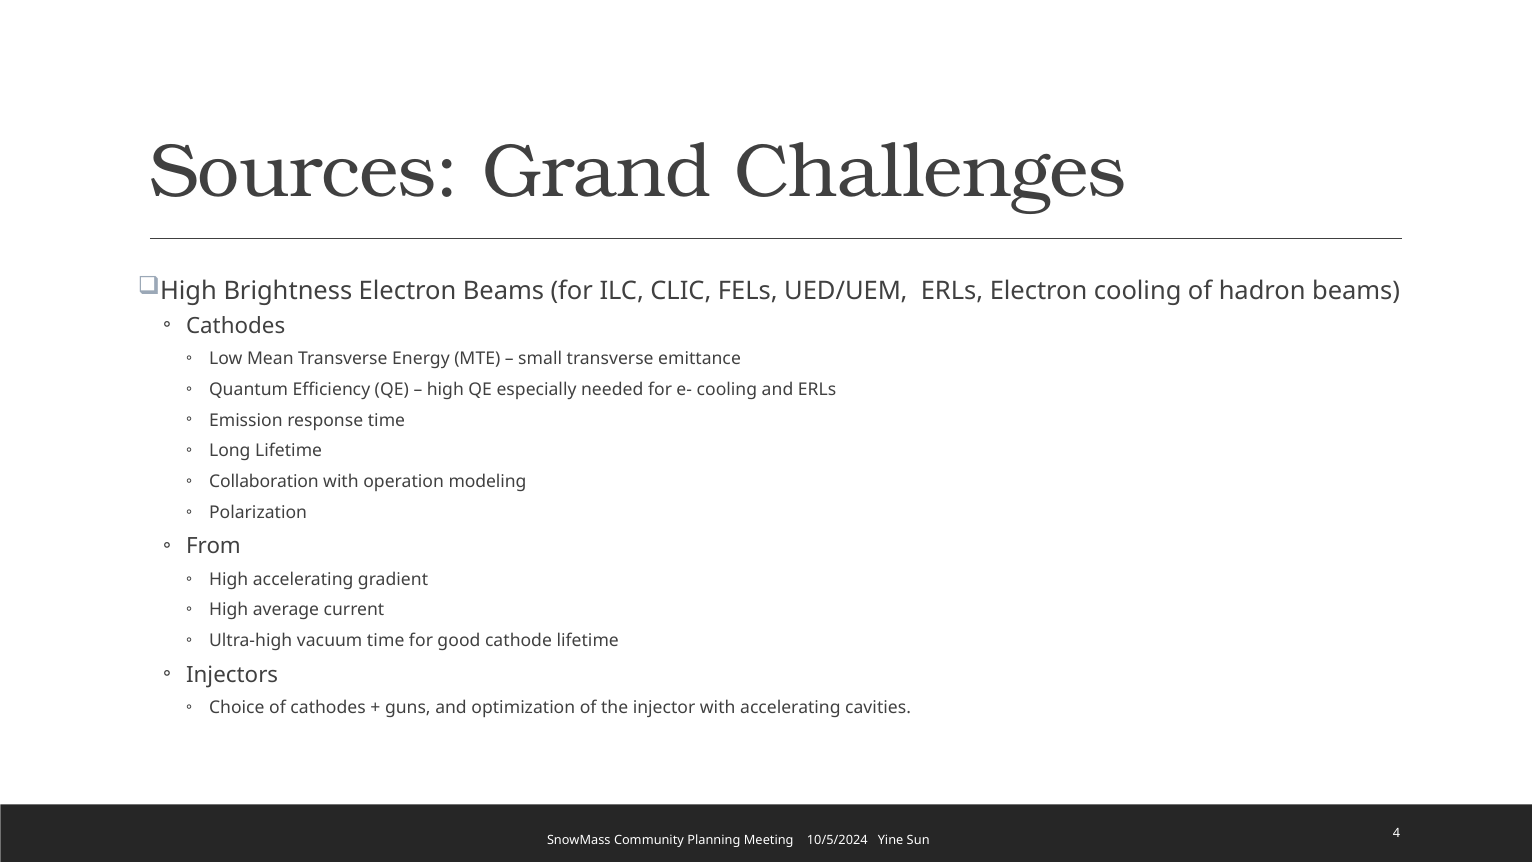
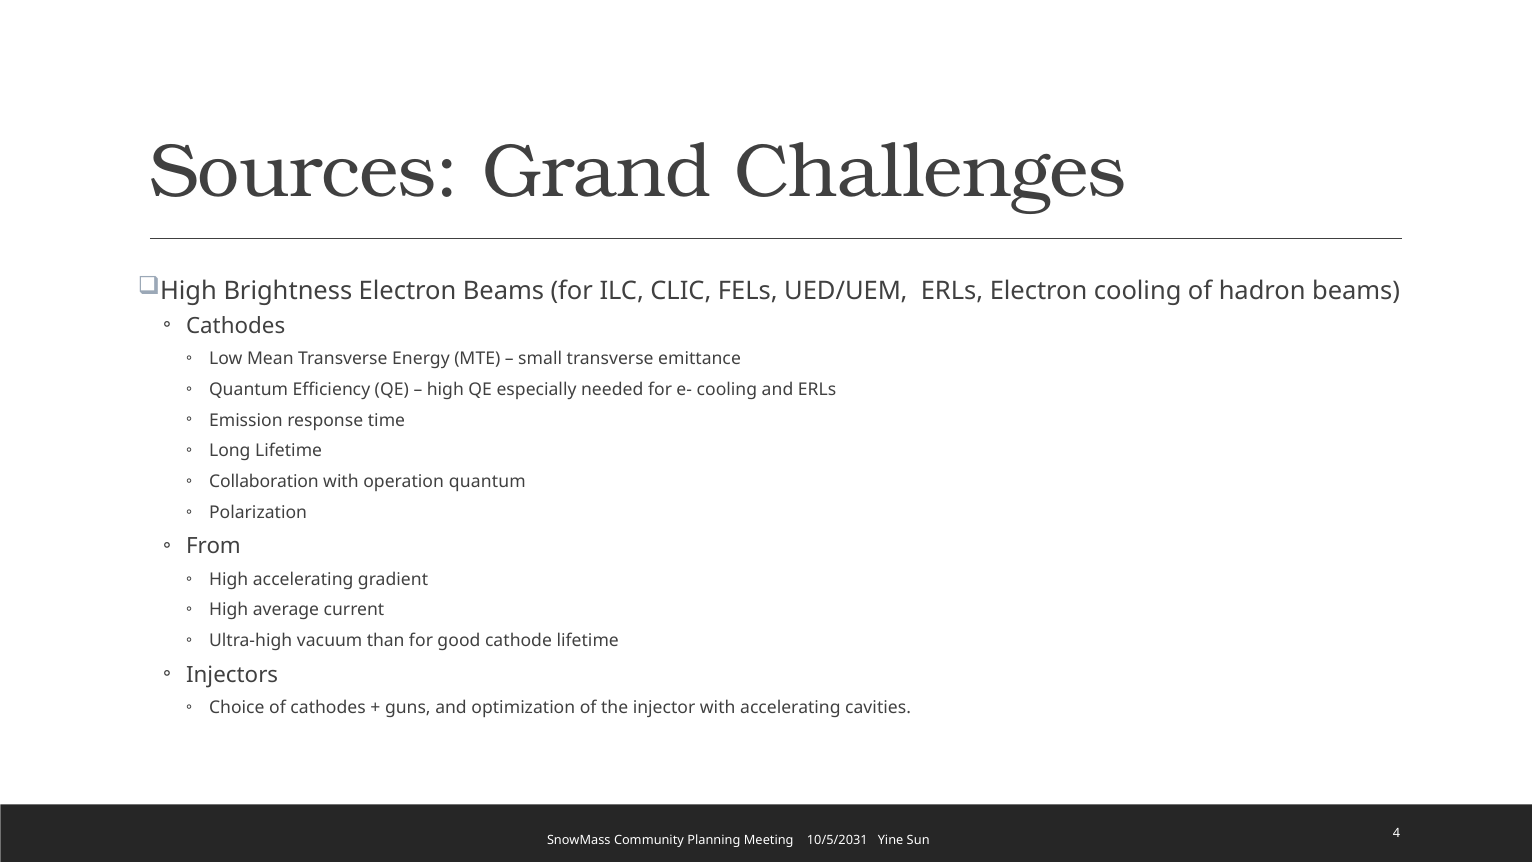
operation modeling: modeling -> quantum
vacuum time: time -> than
10/5/2024: 10/5/2024 -> 10/5/2031
